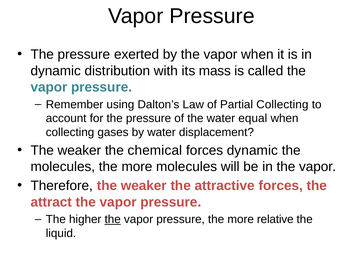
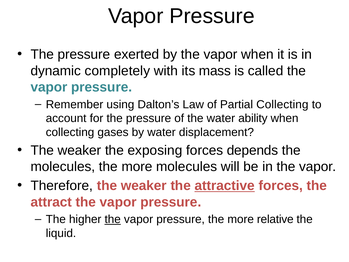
distribution: distribution -> completely
equal: equal -> ability
chemical: chemical -> exposing
forces dynamic: dynamic -> depends
attractive underline: none -> present
